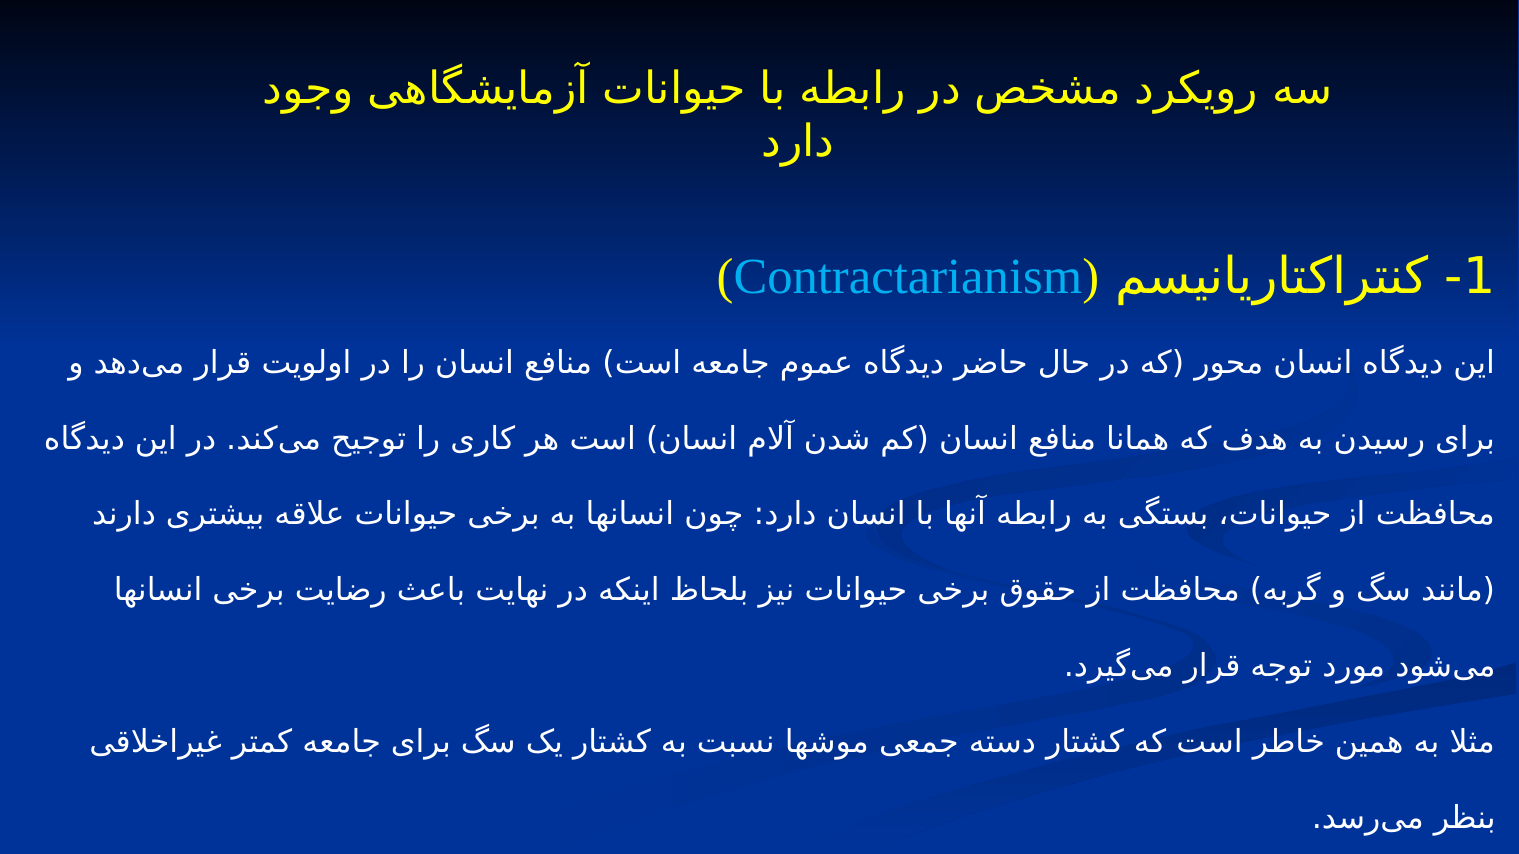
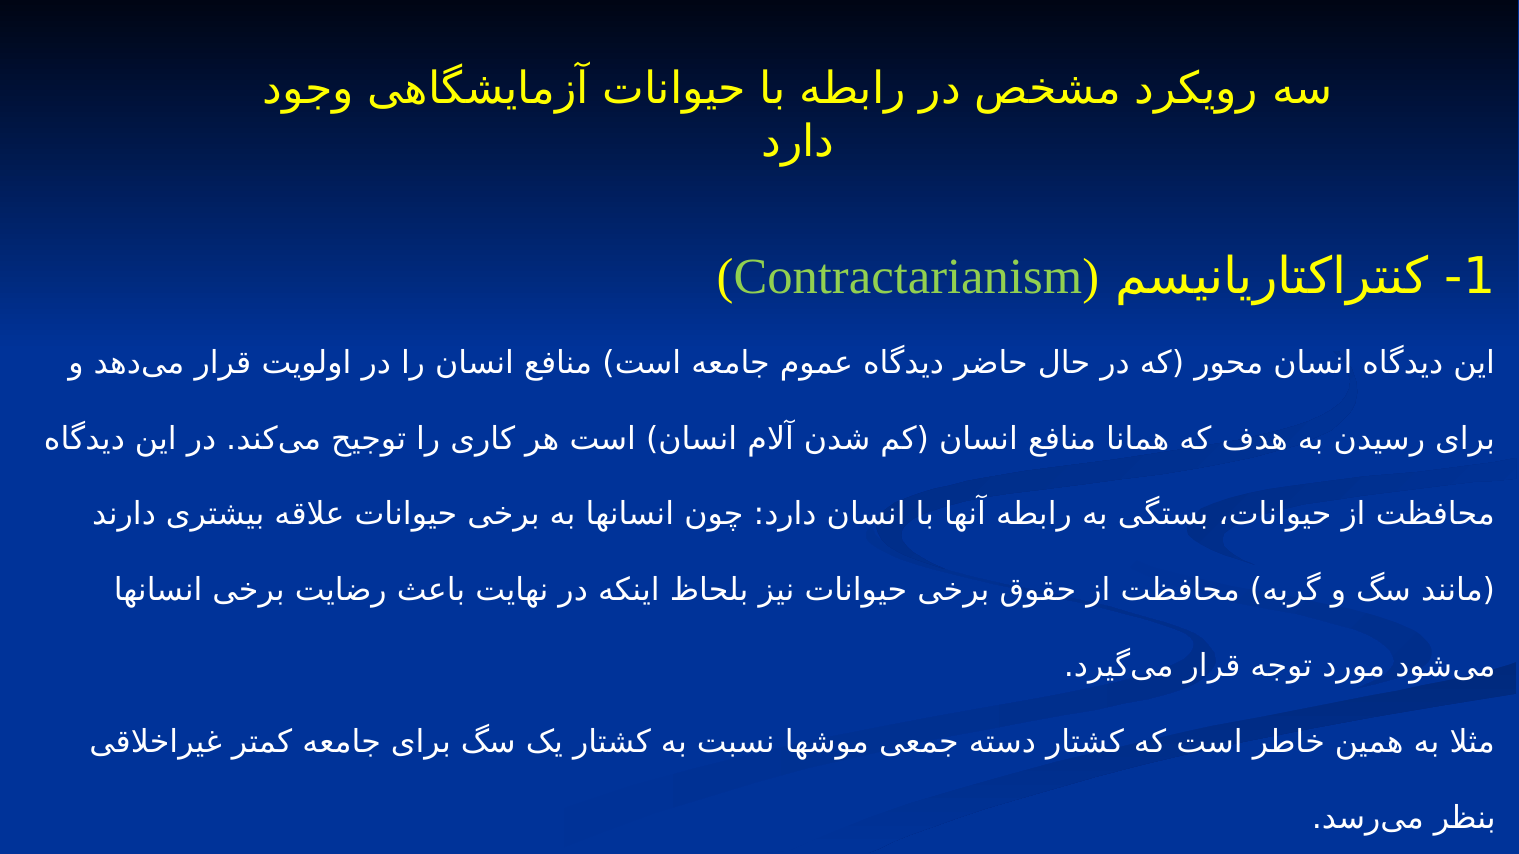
Contractarianism colour: light blue -> light green
